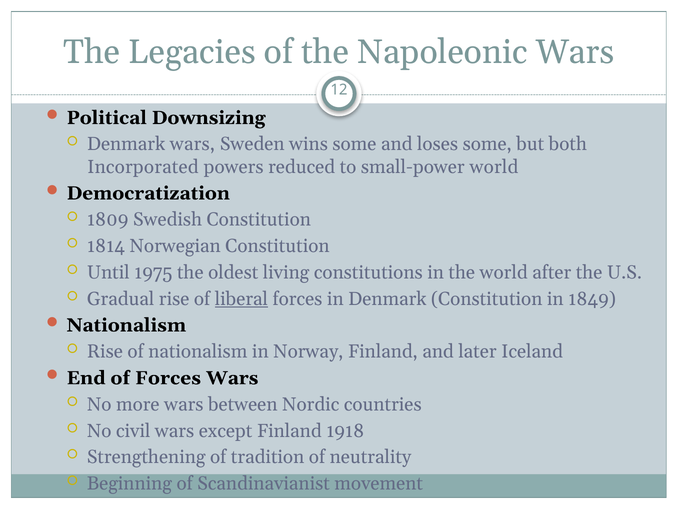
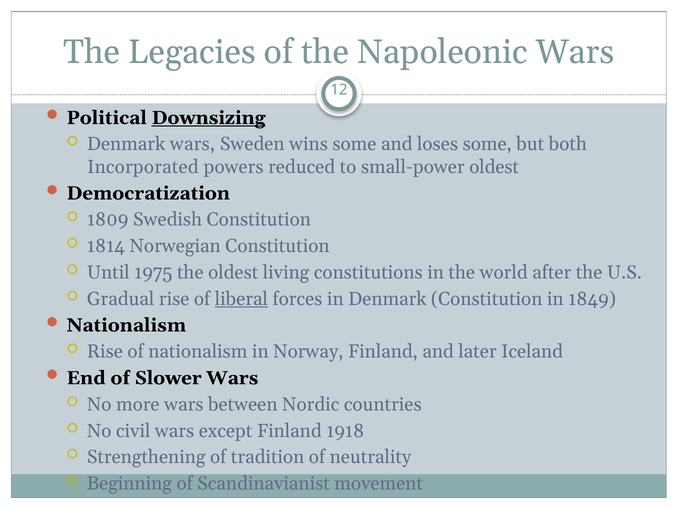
Downsizing underline: none -> present
small-power world: world -> oldest
of Forces: Forces -> Slower
